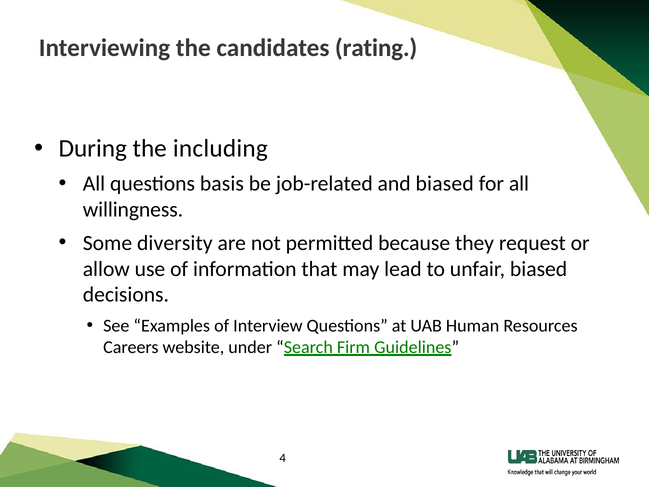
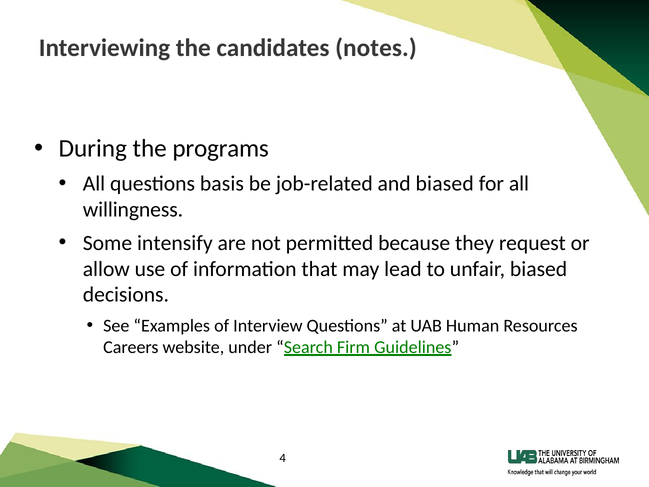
rating: rating -> notes
including: including -> programs
diversity: diversity -> intensify
